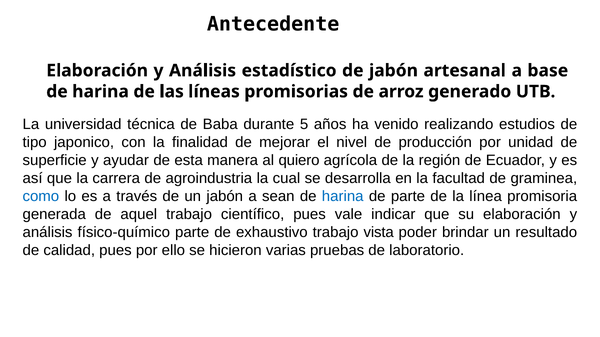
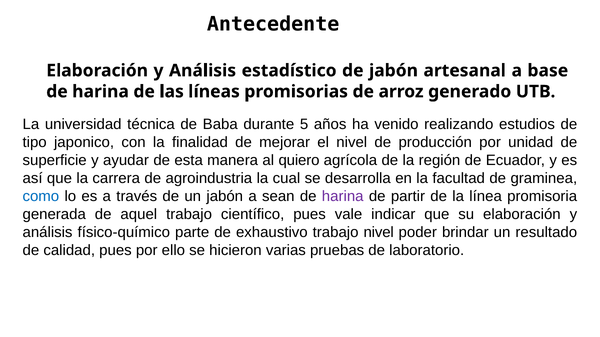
harina at (343, 196) colour: blue -> purple
de parte: parte -> partir
trabajo vista: vista -> nivel
